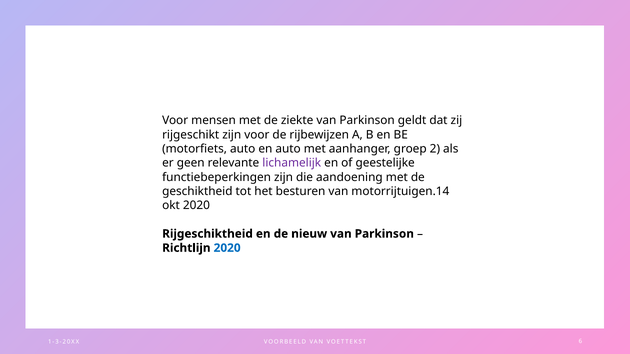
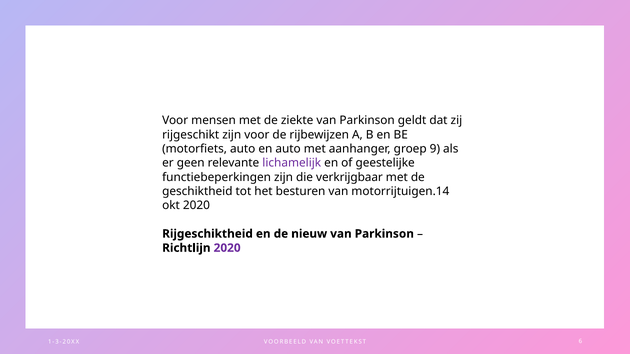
2: 2 -> 9
aandoening: aandoening -> verkrijgbaar
2020 at (227, 248) colour: blue -> purple
